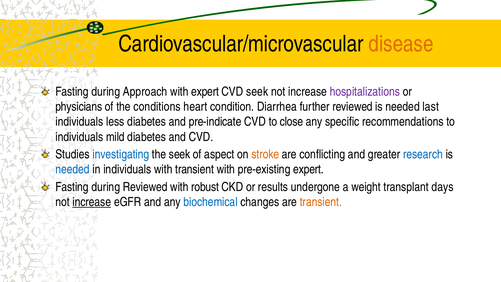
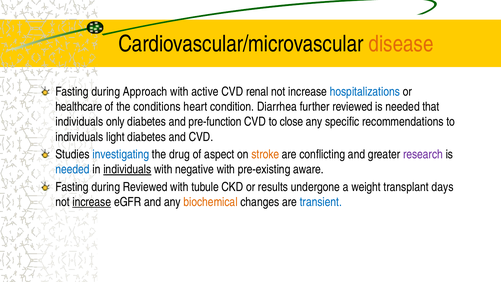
with expert: expert -> active
CVD seek: seek -> renal
hospitalizations colour: purple -> blue
physicians: physicians -> healthcare
last: last -> that
less: less -> only
pre-indicate: pre-indicate -> pre-function
mild: mild -> light
the seek: seek -> drug
research colour: blue -> purple
individuals at (127, 169) underline: none -> present
with transient: transient -> negative
pre-existing expert: expert -> aware
robust: robust -> tubule
biochemical colour: blue -> orange
transient at (321, 202) colour: orange -> blue
